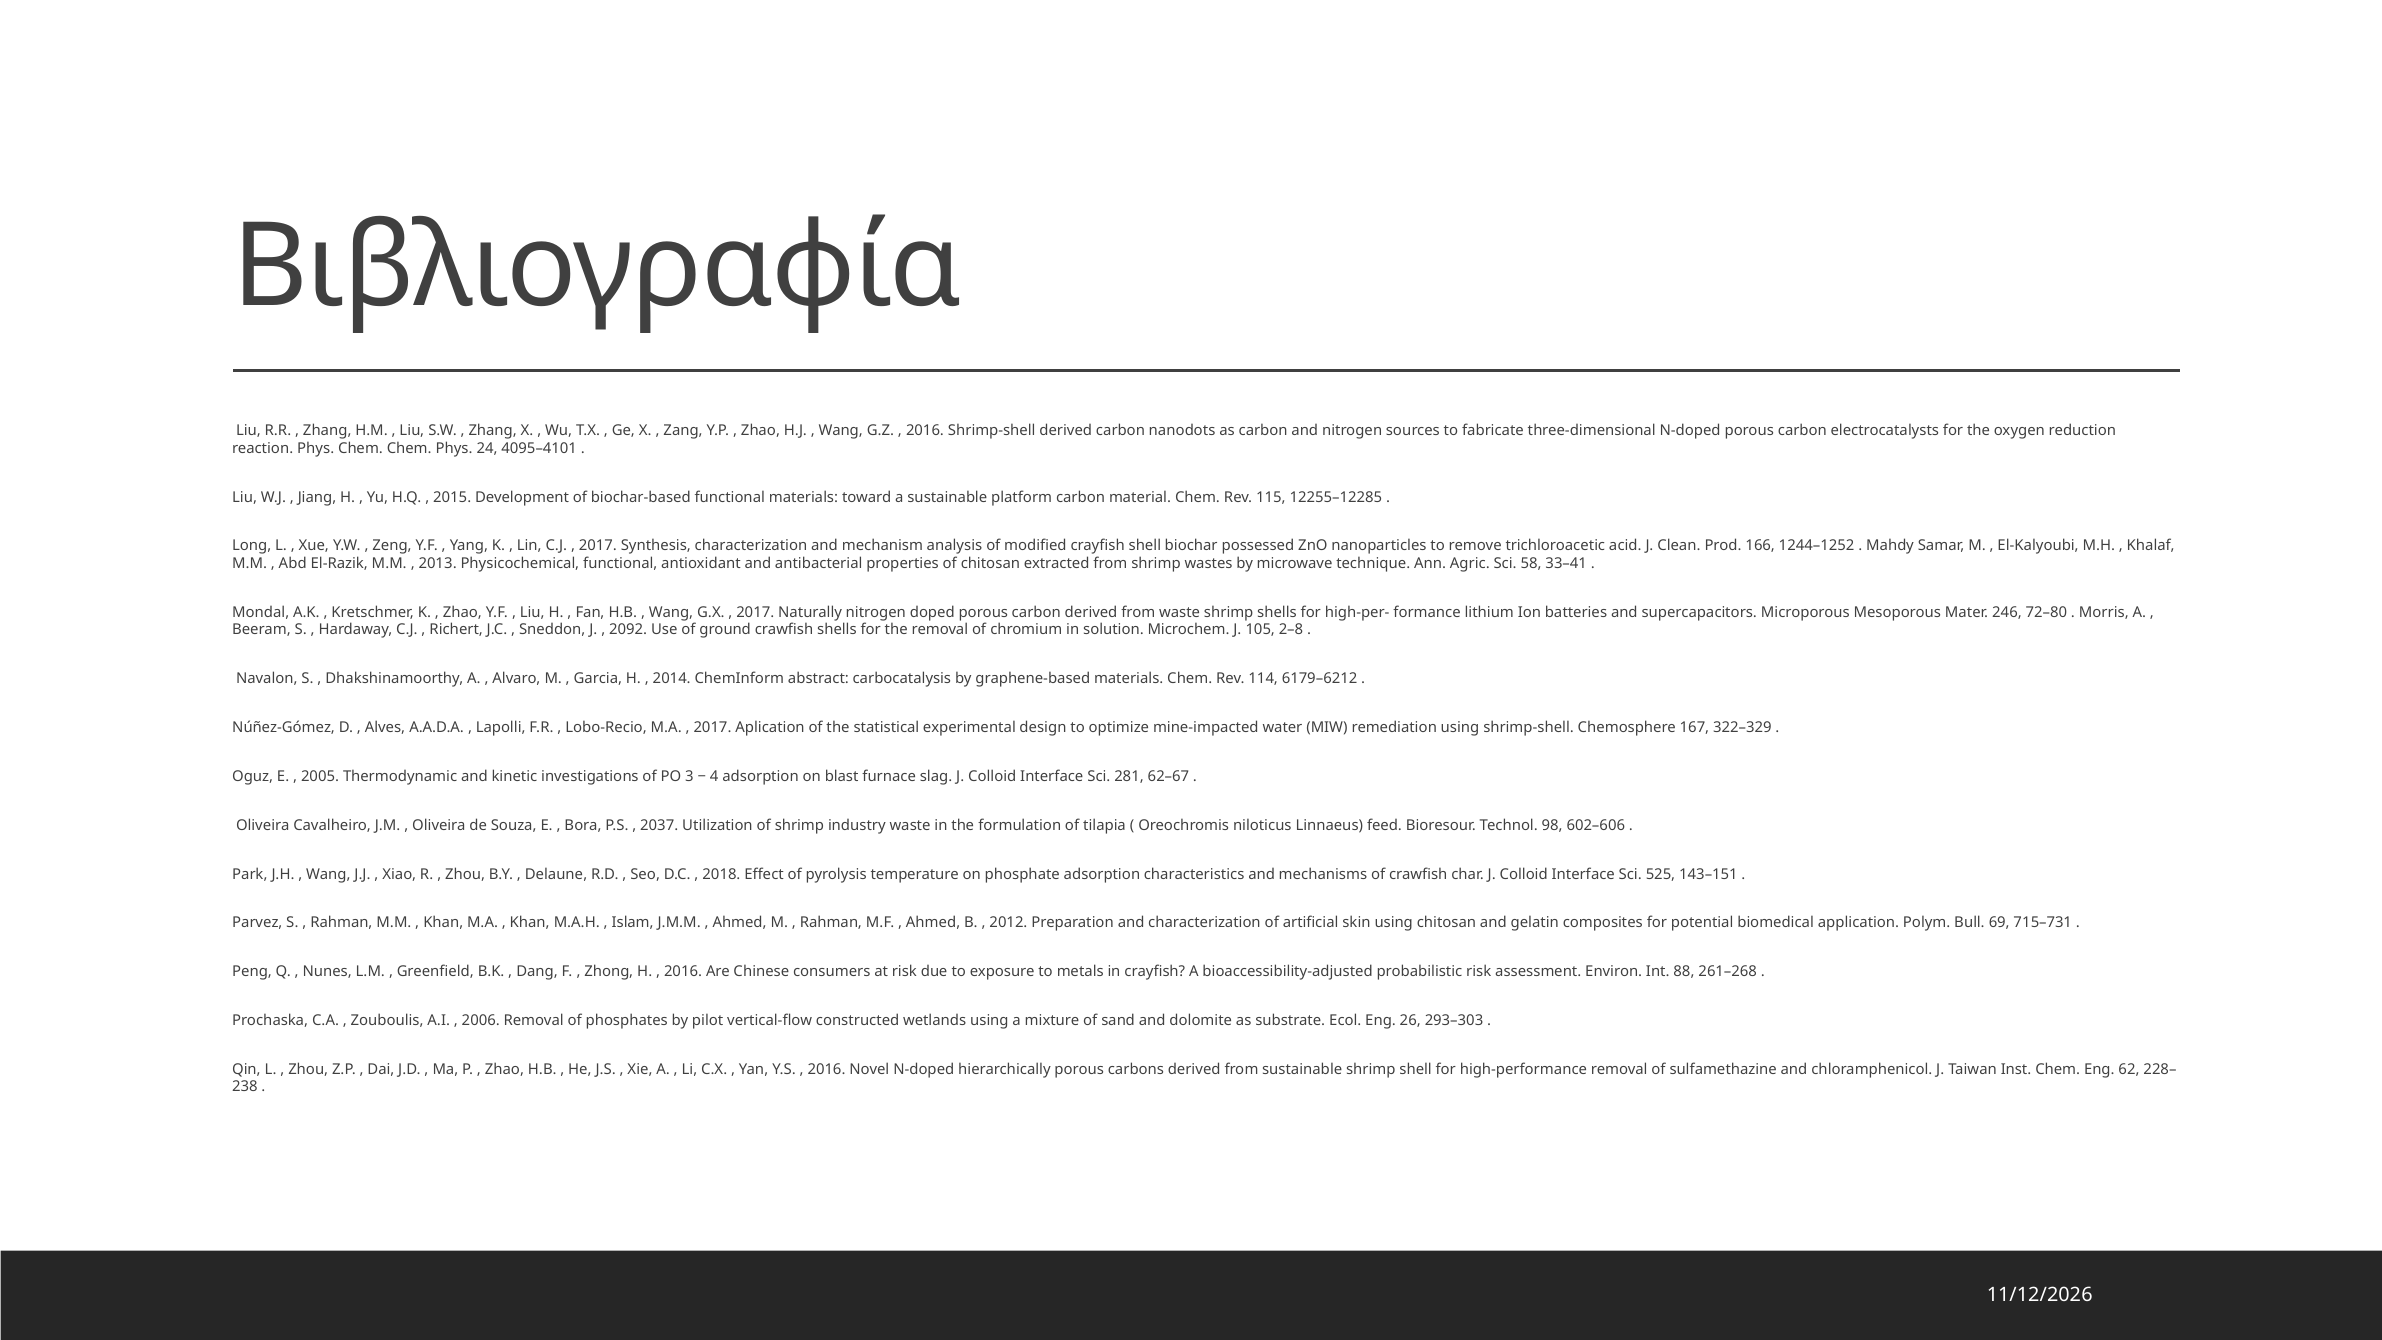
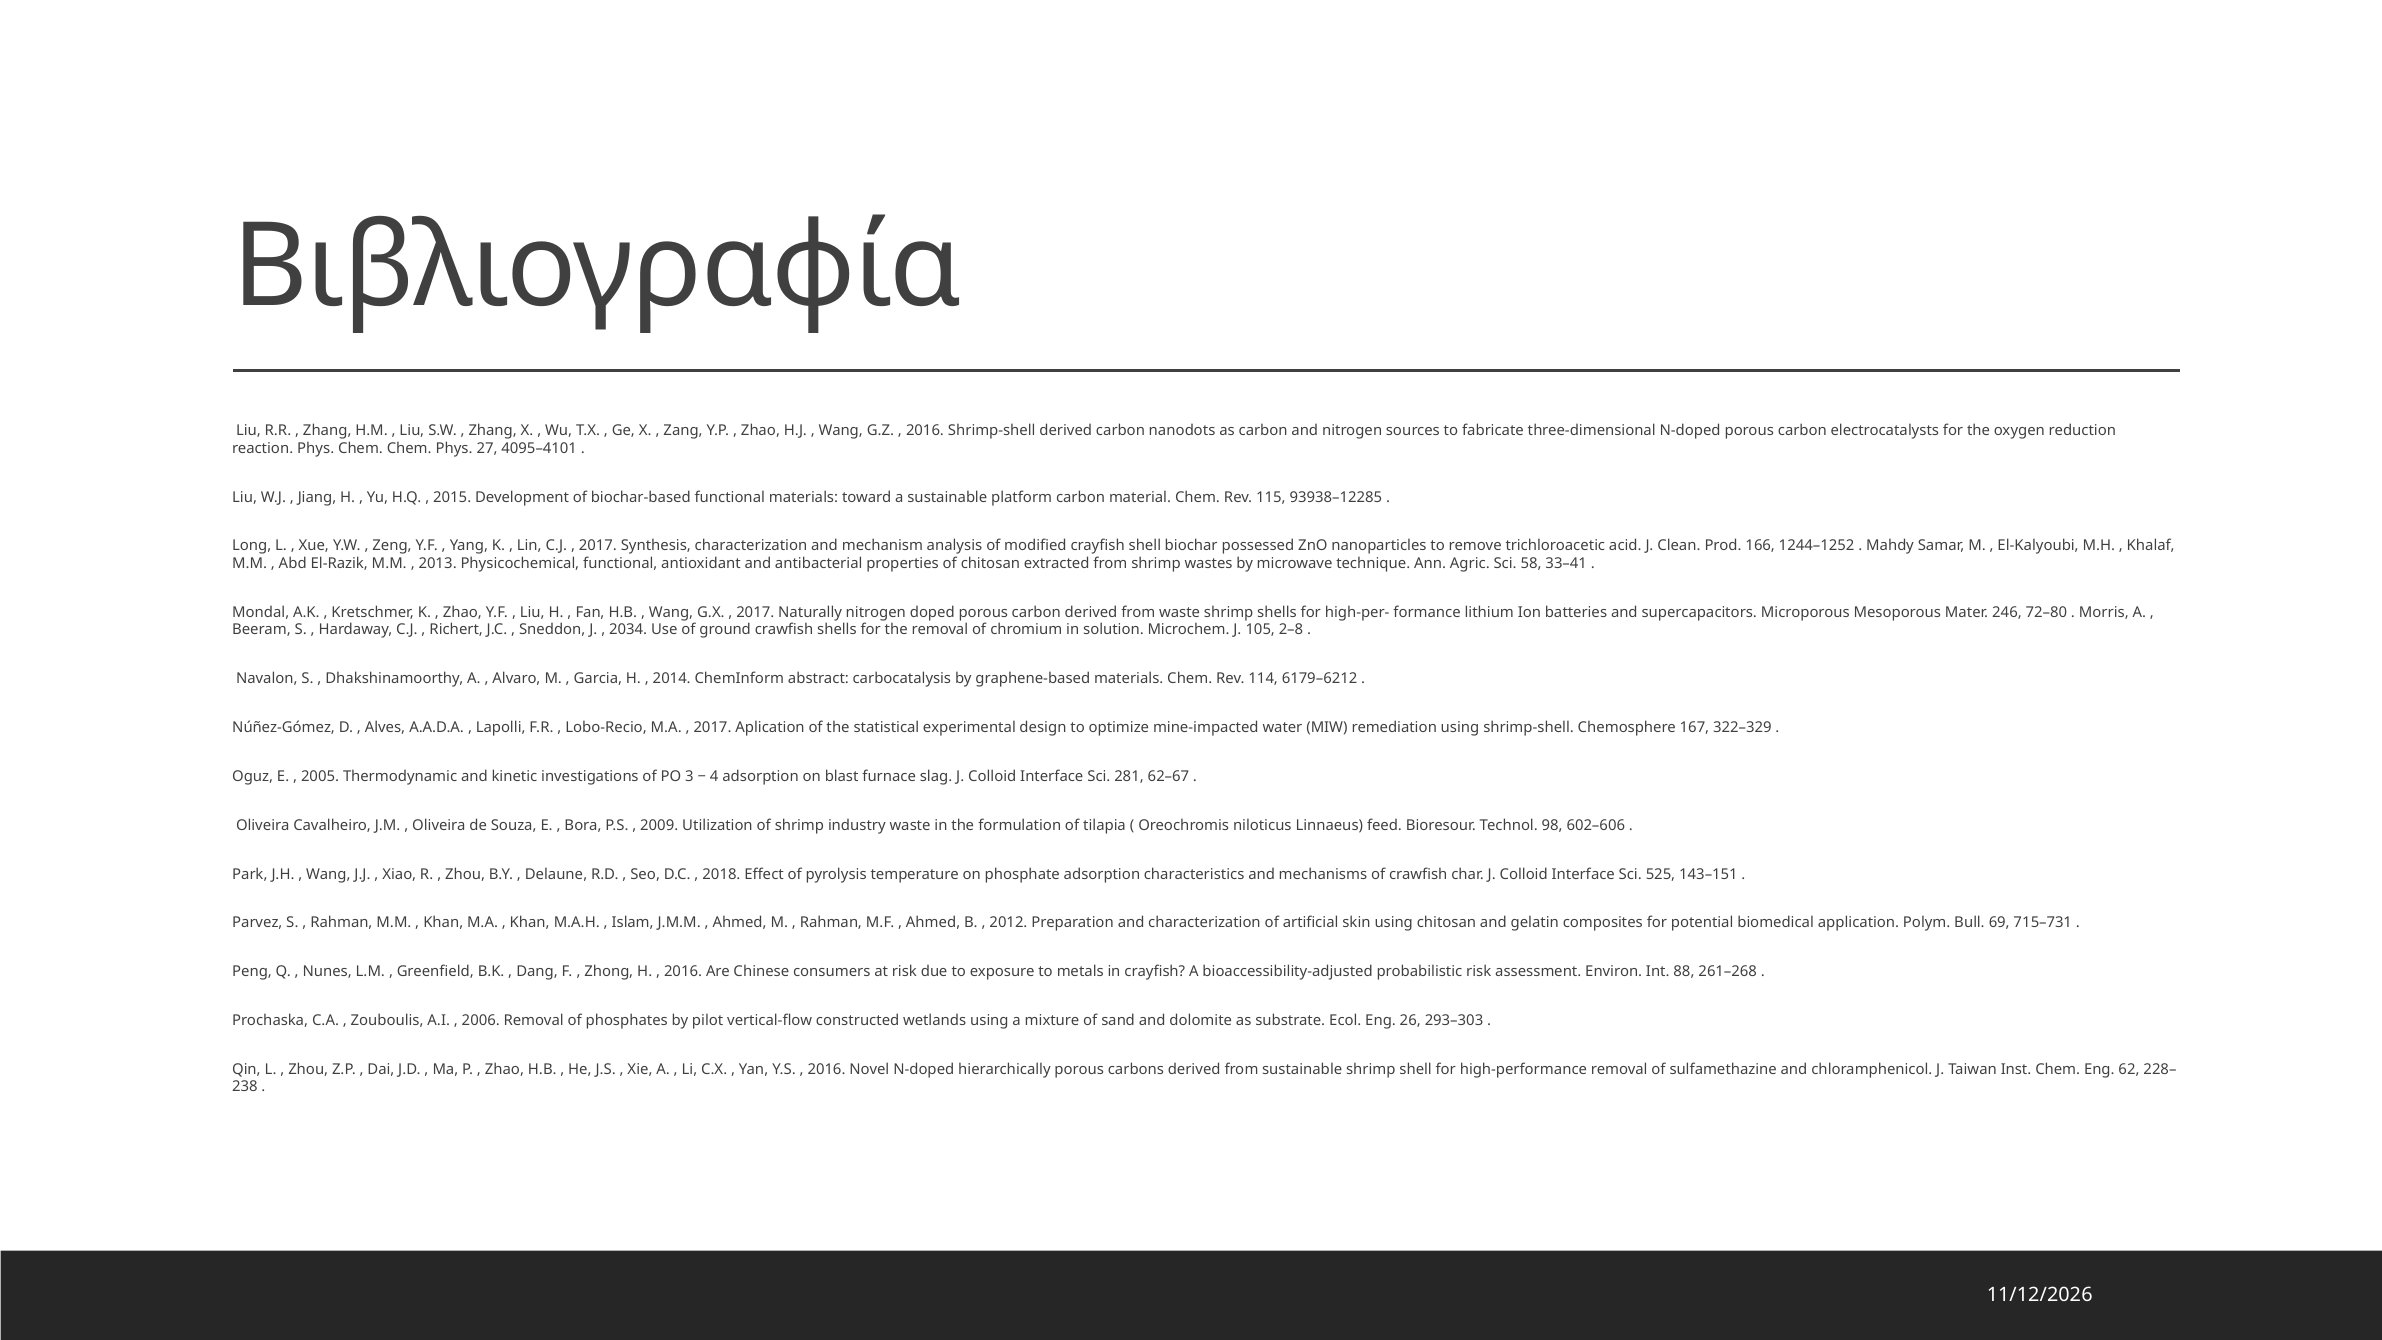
24: 24 -> 27
12255–12285: 12255–12285 -> 93938–12285
2092: 2092 -> 2034
2037: 2037 -> 2009
